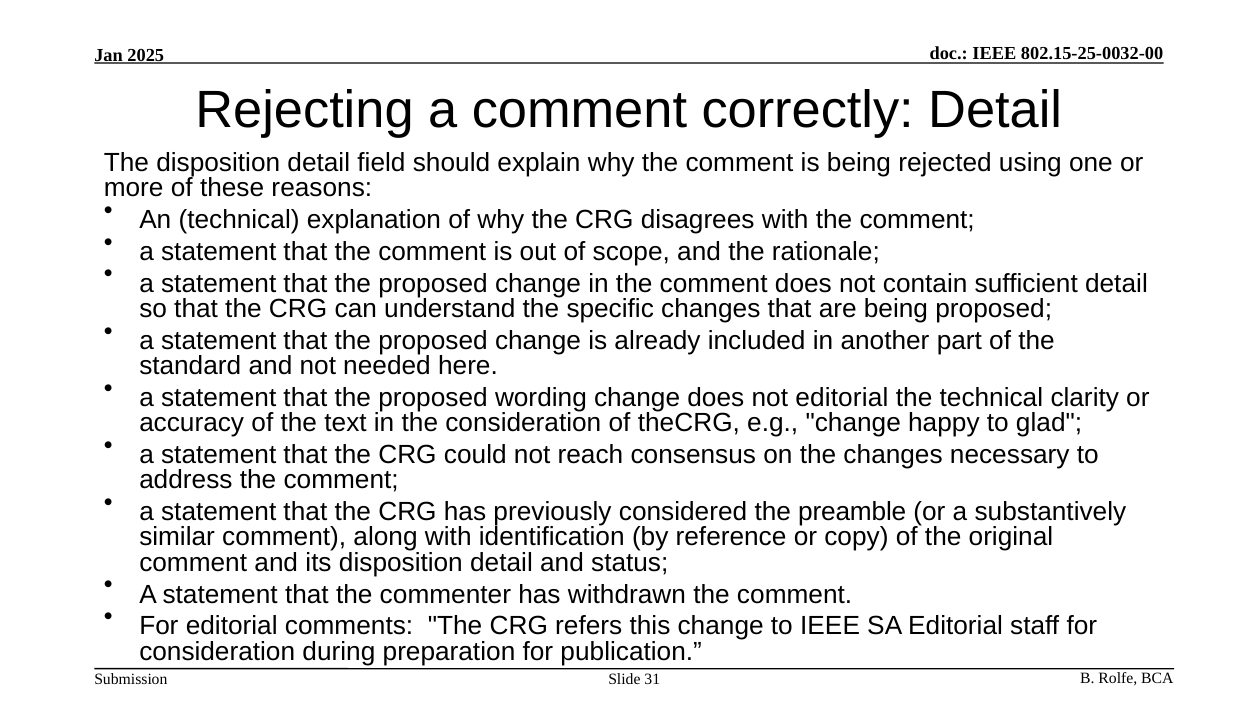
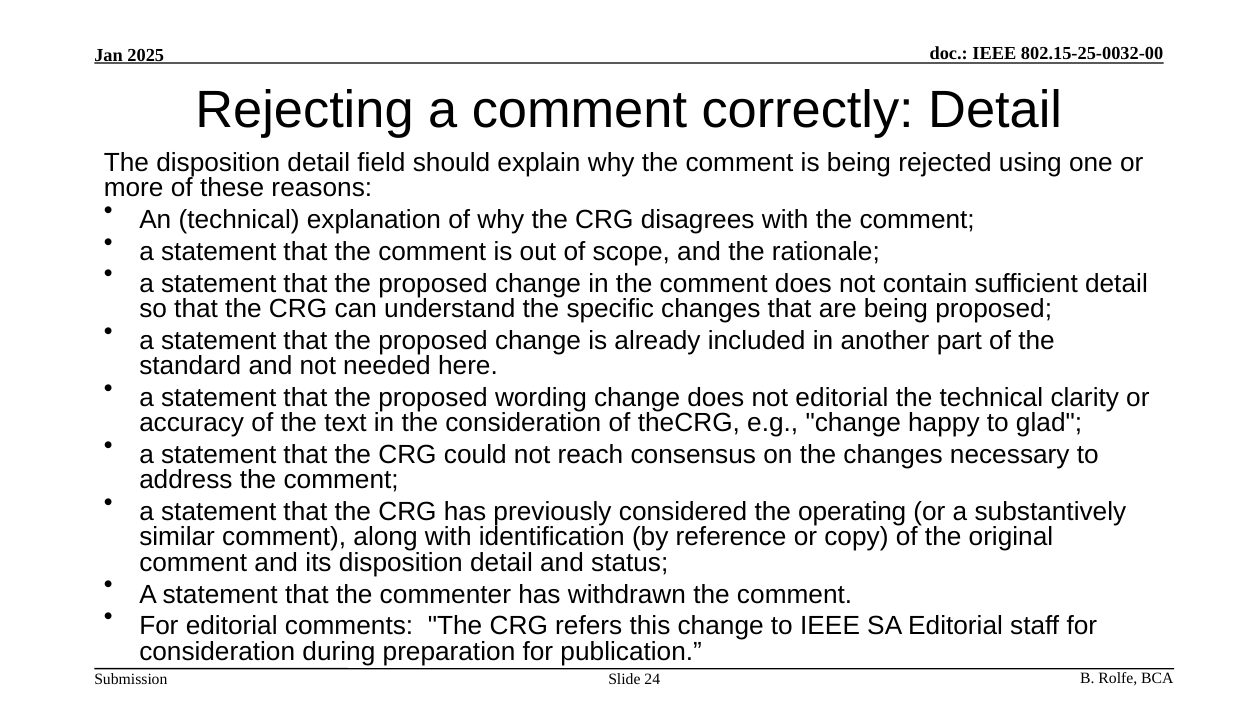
preamble: preamble -> operating
31: 31 -> 24
